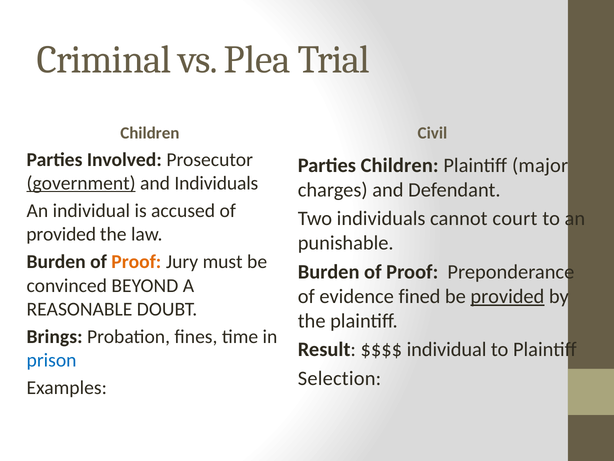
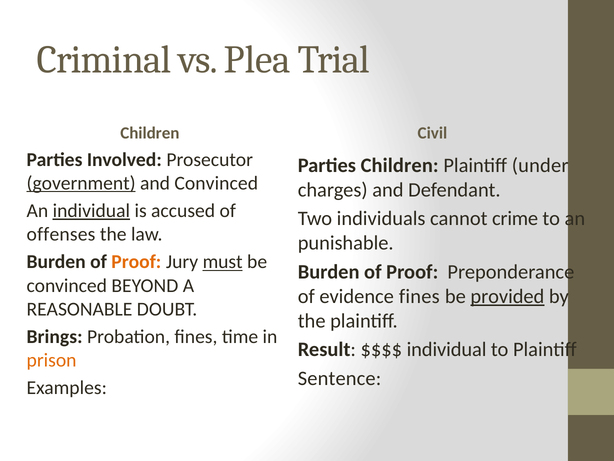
major: major -> under
and Individuals: Individuals -> Convinced
individual at (91, 211) underline: none -> present
court: court -> crime
provided at (61, 234): provided -> offenses
must underline: none -> present
evidence fined: fined -> fines
prison colour: blue -> orange
Selection: Selection -> Sentence
